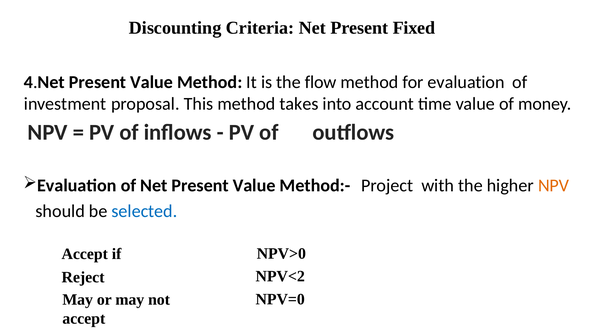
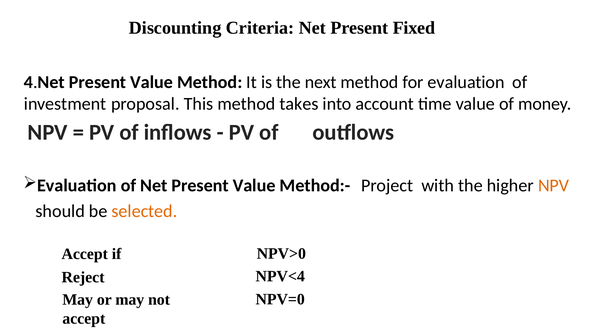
flow: flow -> next
selected colour: blue -> orange
NPV<2: NPV<2 -> NPV<4
